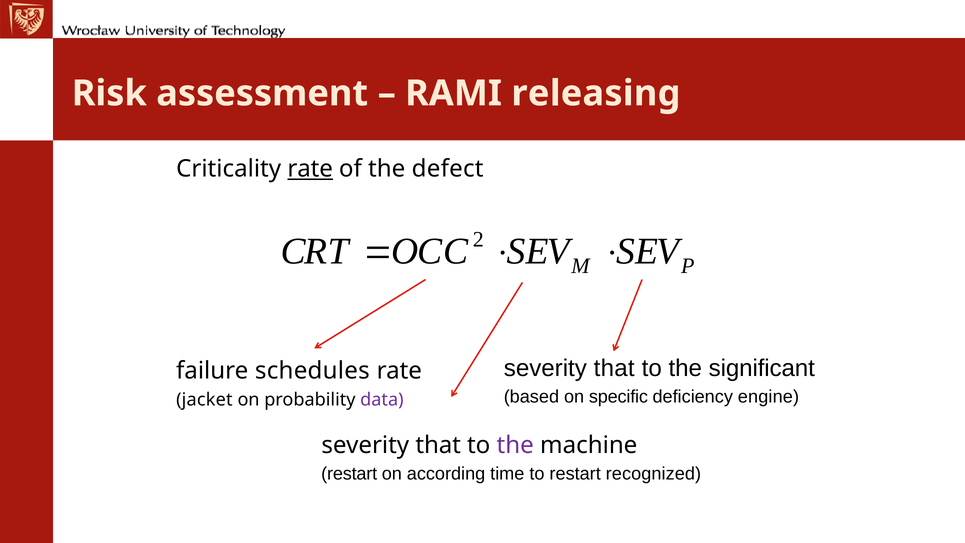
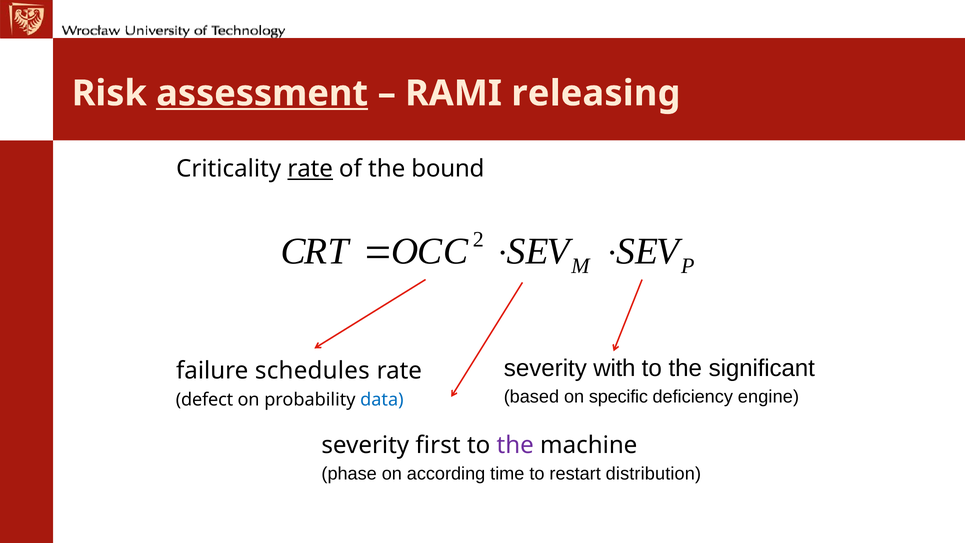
assessment underline: none -> present
defect: defect -> bound
that at (614, 368): that -> with
jacket: jacket -> defect
data colour: purple -> blue
that at (438, 445): that -> first
restart at (349, 474): restart -> phase
recognized: recognized -> distribution
